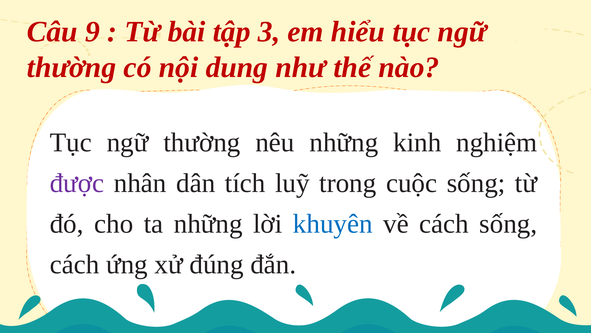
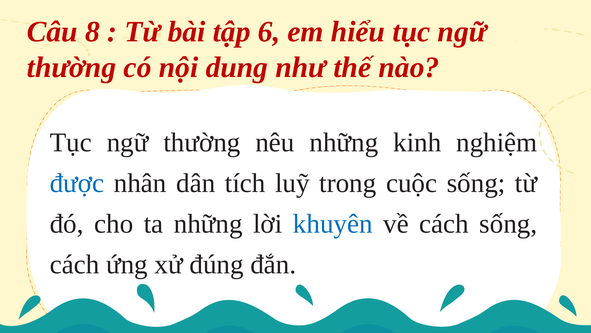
9: 9 -> 8
3: 3 -> 6
được colour: purple -> blue
